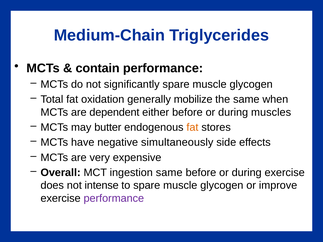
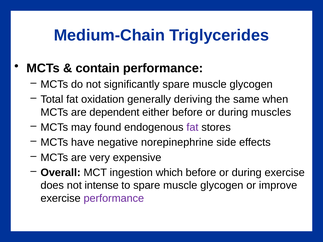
mobilize: mobilize -> deriving
butter: butter -> found
fat at (192, 127) colour: orange -> purple
simultaneously: simultaneously -> norepinephrine
ingestion same: same -> which
